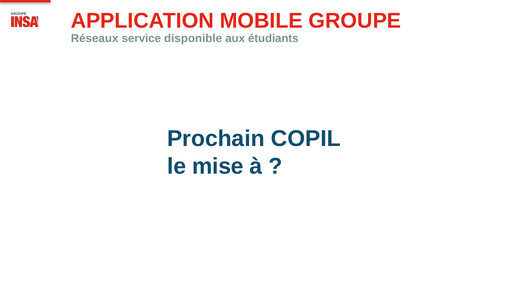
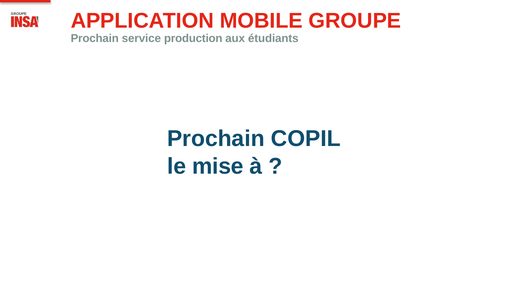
Réseaux at (95, 38): Réseaux -> Prochain
disponible: disponible -> production
